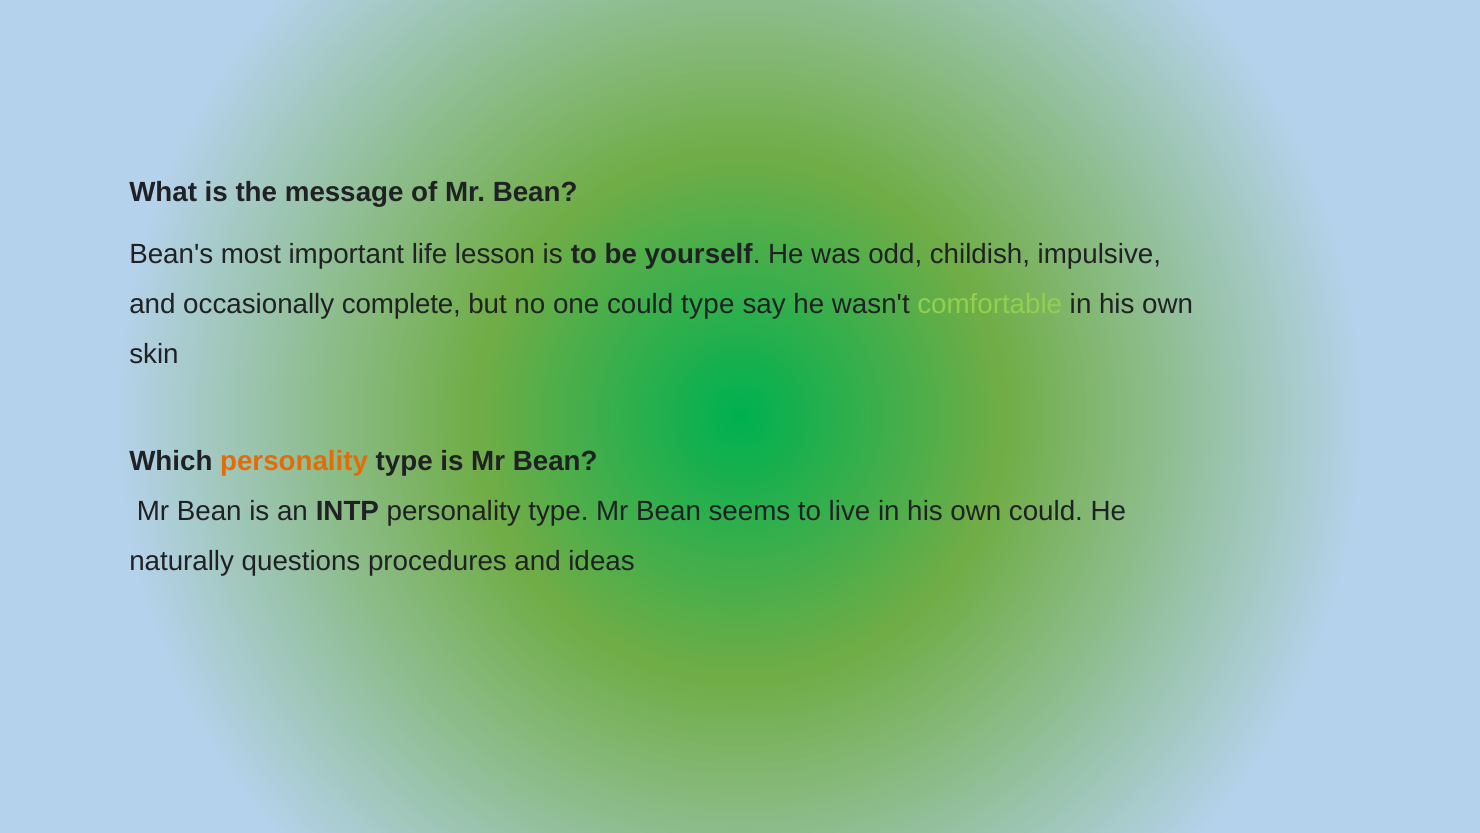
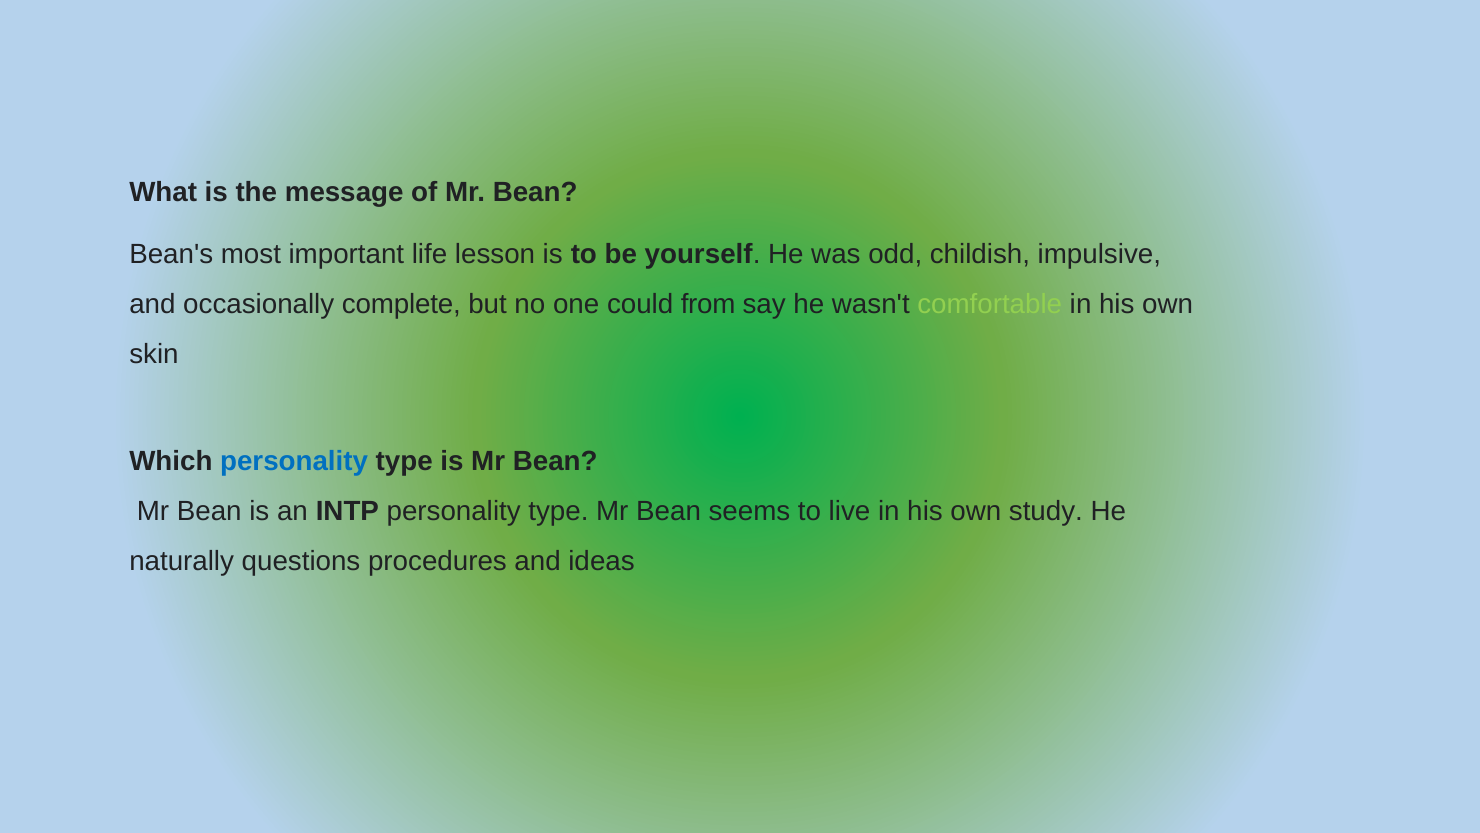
could type: type -> from
personality at (294, 461) colour: orange -> blue
own could: could -> study
